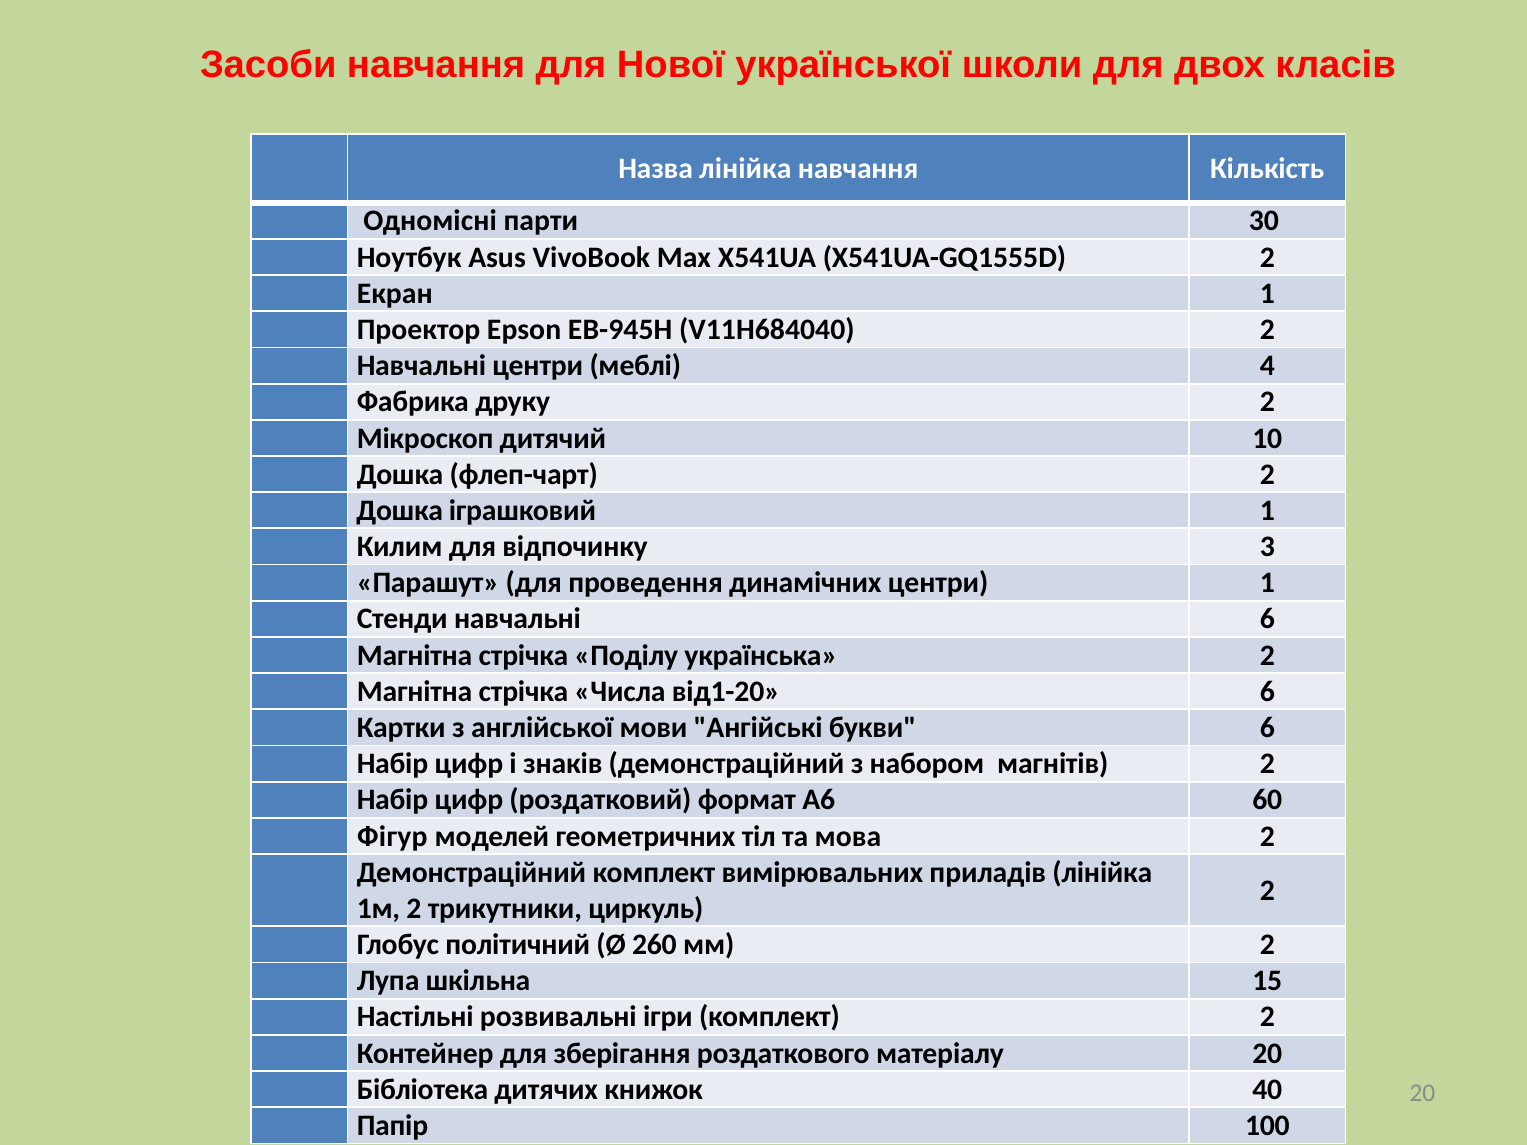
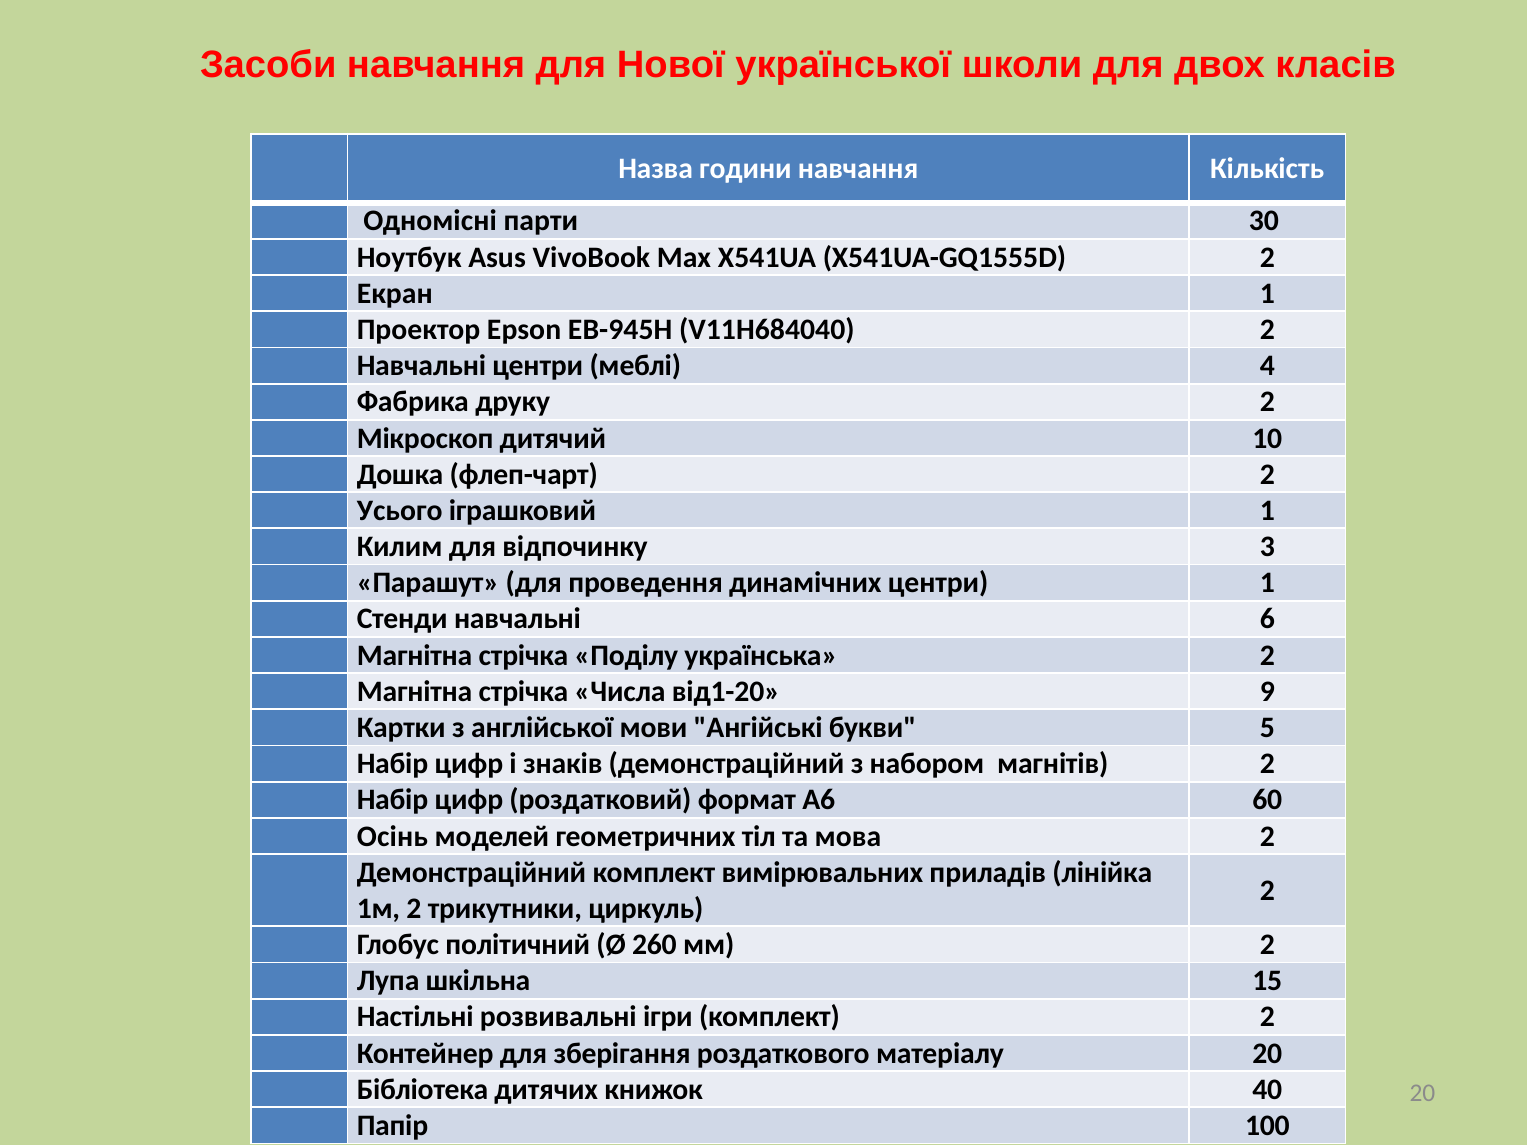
Назва лінійка: лінійка -> години
Дошка at (400, 511): Дошка -> Усього
від1-20 6: 6 -> 9
букви 6: 6 -> 5
Фігур: Фігур -> Осінь
